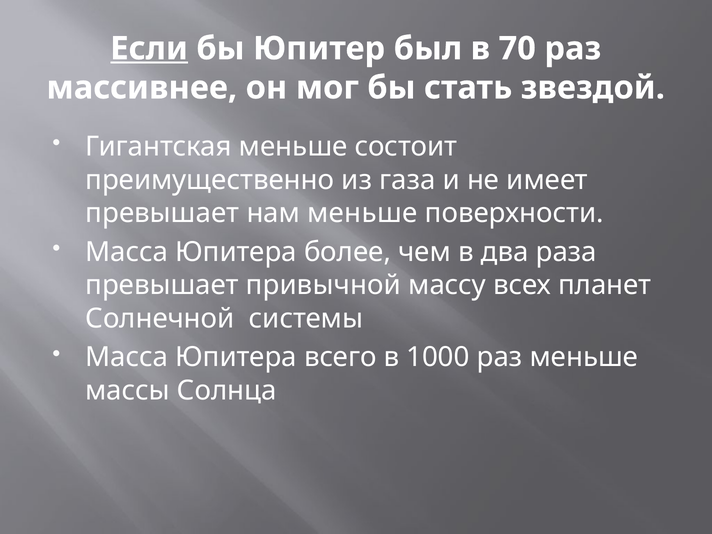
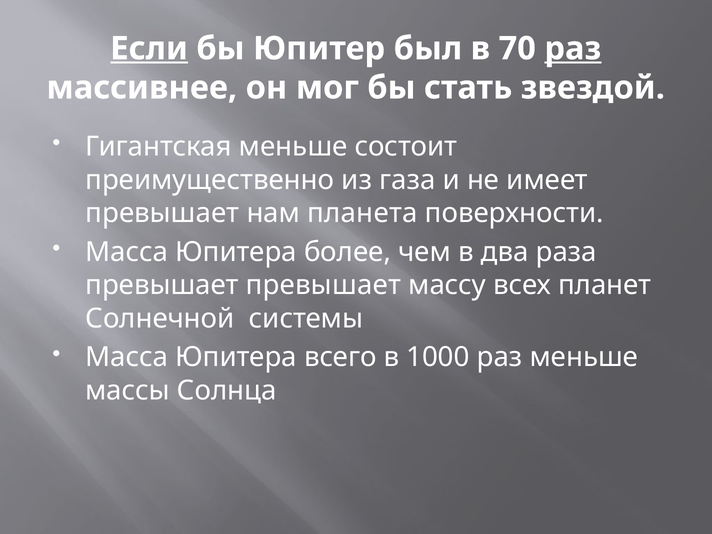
раз at (573, 49) underline: none -> present
нам меньше: меньше -> планета
превышает привычной: привычной -> превышает
